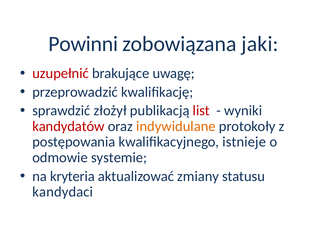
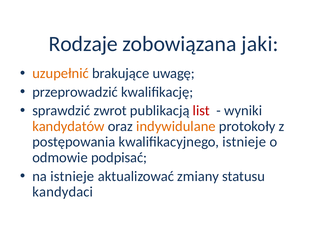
Powinni: Powinni -> Rodzaje
uzupełnić colour: red -> orange
złożył: złożył -> zwrot
kandydatów colour: red -> orange
systemie: systemie -> podpisać
na kryteria: kryteria -> istnieje
